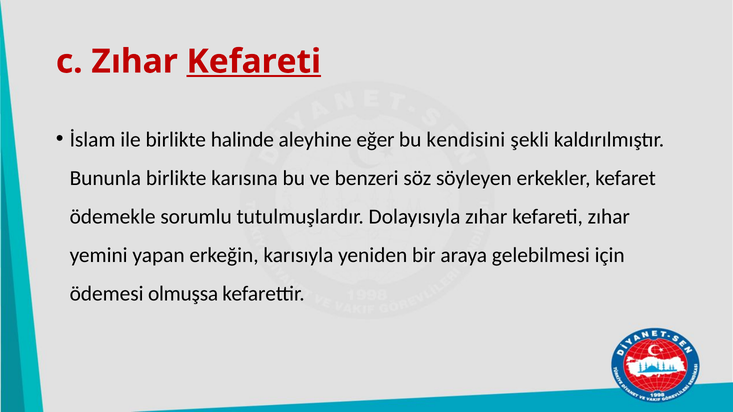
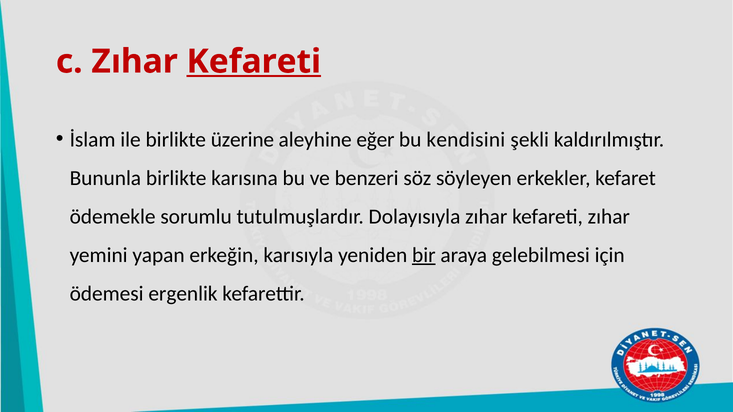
halinde: halinde -> üzerine
bir underline: none -> present
olmuşsa: olmuşsa -> ergenlik
